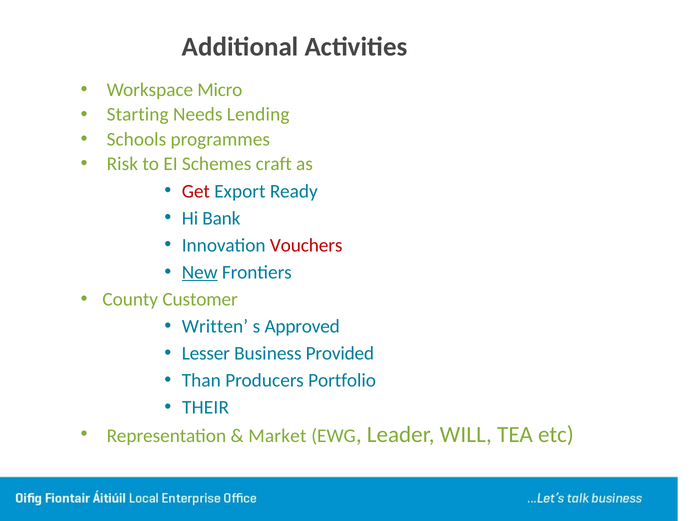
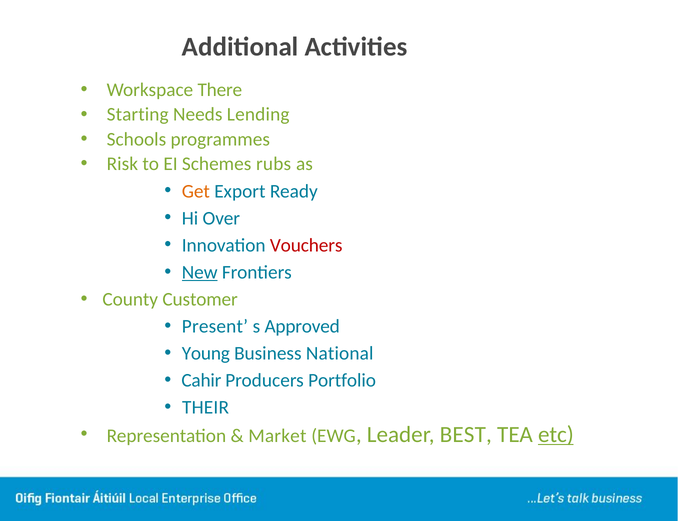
Micro: Micro -> There
craft: craft -> rubs
Get colour: red -> orange
Bank: Bank -> Over
Written: Written -> Present
Lesser: Lesser -> Young
Provided: Provided -> National
Than: Than -> Cahir
WILL: WILL -> BEST
etc underline: none -> present
